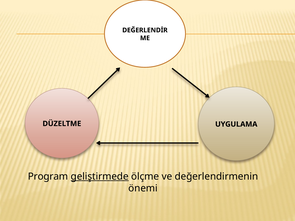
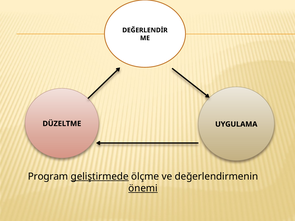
önemi underline: none -> present
